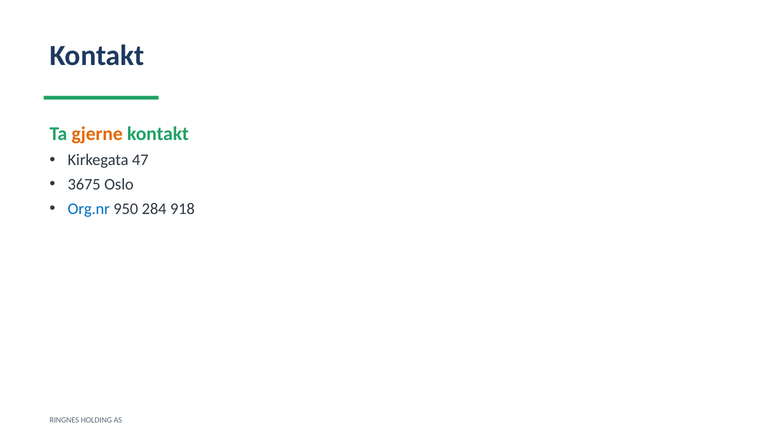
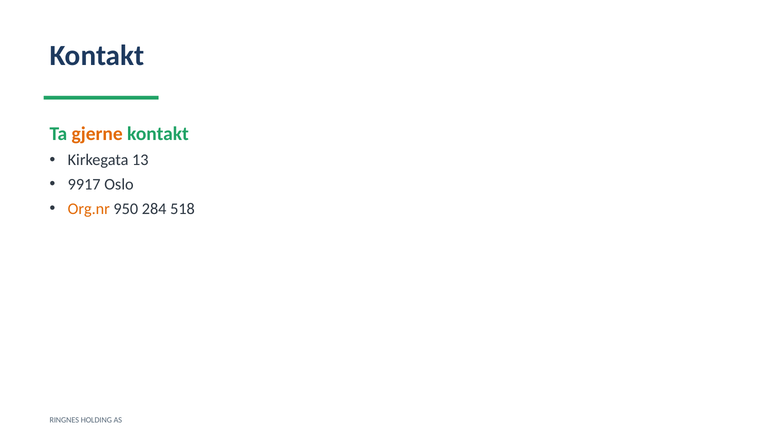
47: 47 -> 13
3675: 3675 -> 9917
Org.nr colour: blue -> orange
918: 918 -> 518
